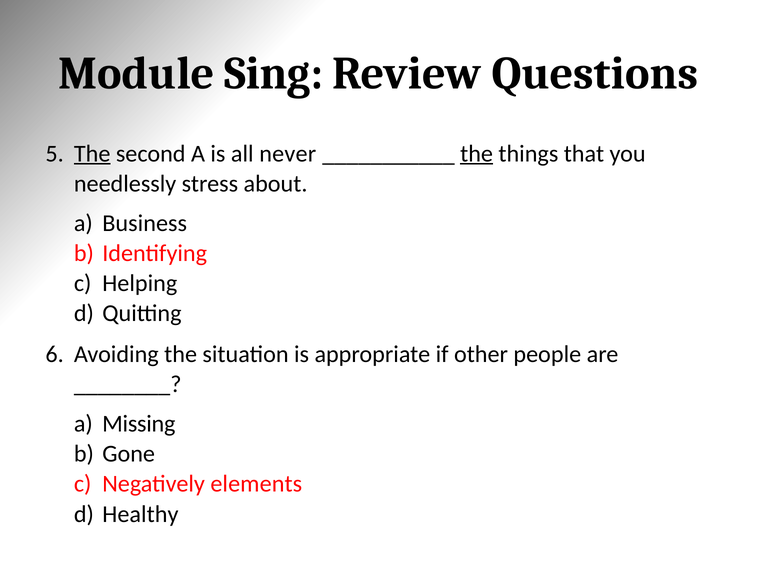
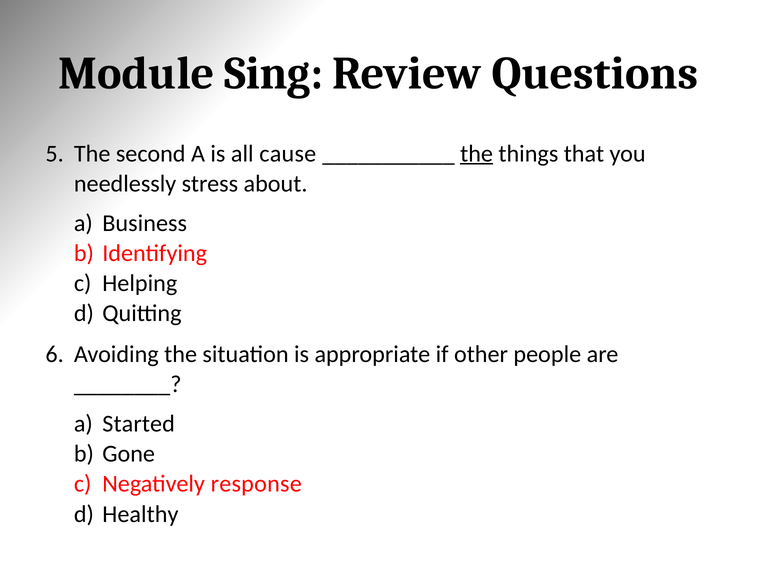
The at (92, 153) underline: present -> none
never: never -> cause
Missing: Missing -> Started
elements: elements -> response
